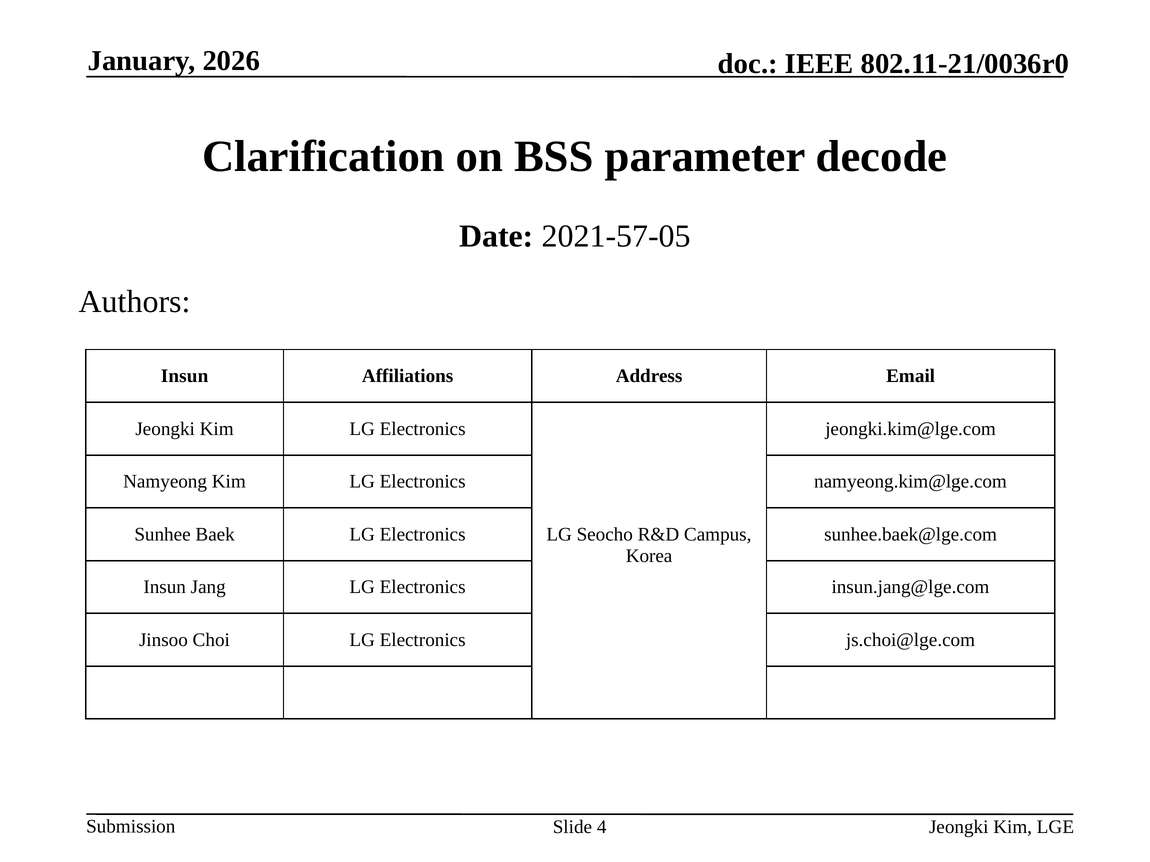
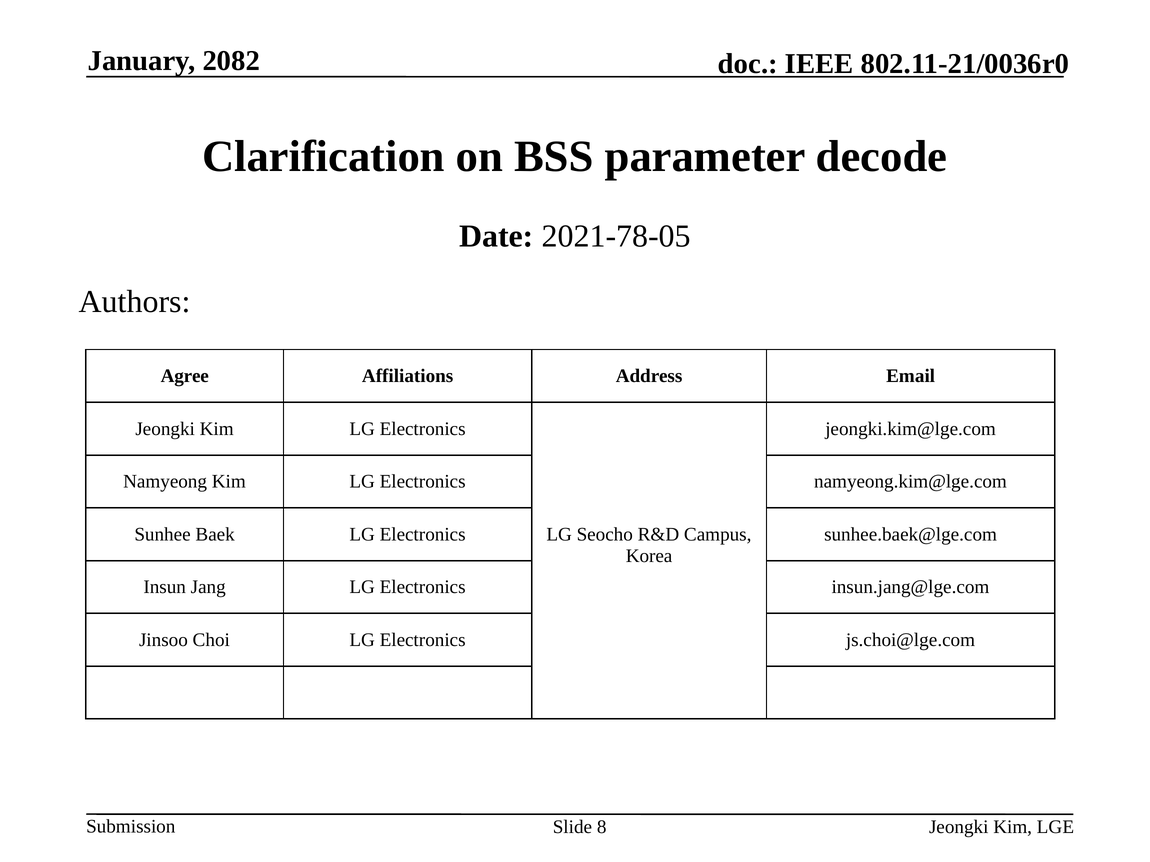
2026: 2026 -> 2082
2021-57-05: 2021-57-05 -> 2021-78-05
Insun at (185, 376): Insun -> Agree
4: 4 -> 8
